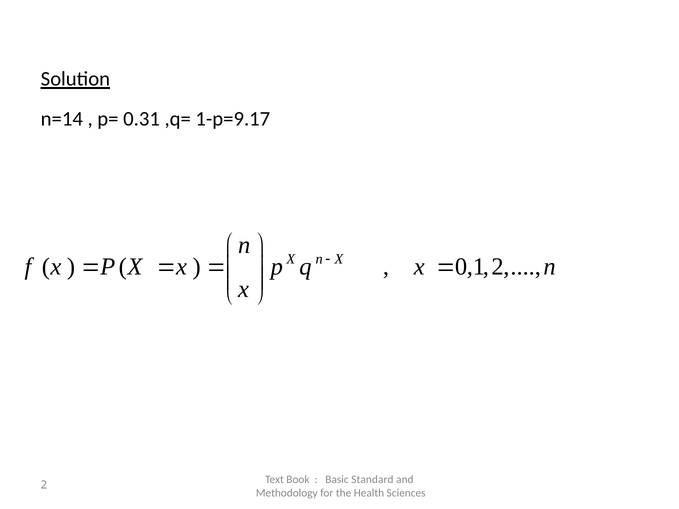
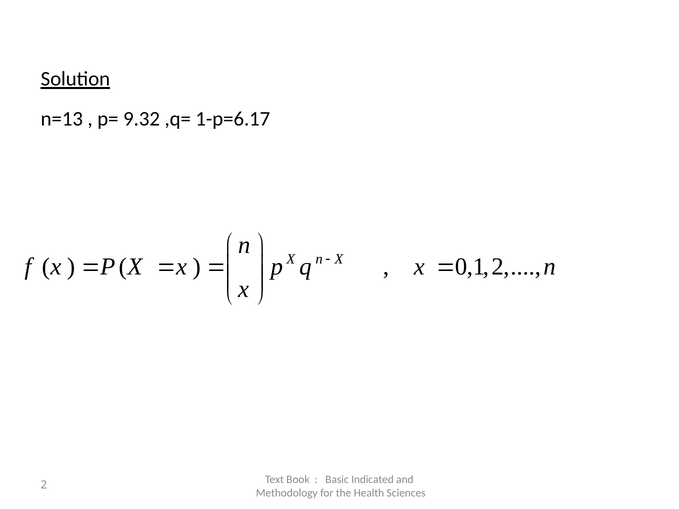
n=14: n=14 -> n=13
0.31: 0.31 -> 9.32
1-p=9.17: 1-p=9.17 -> 1-p=6.17
Standard: Standard -> Indicated
